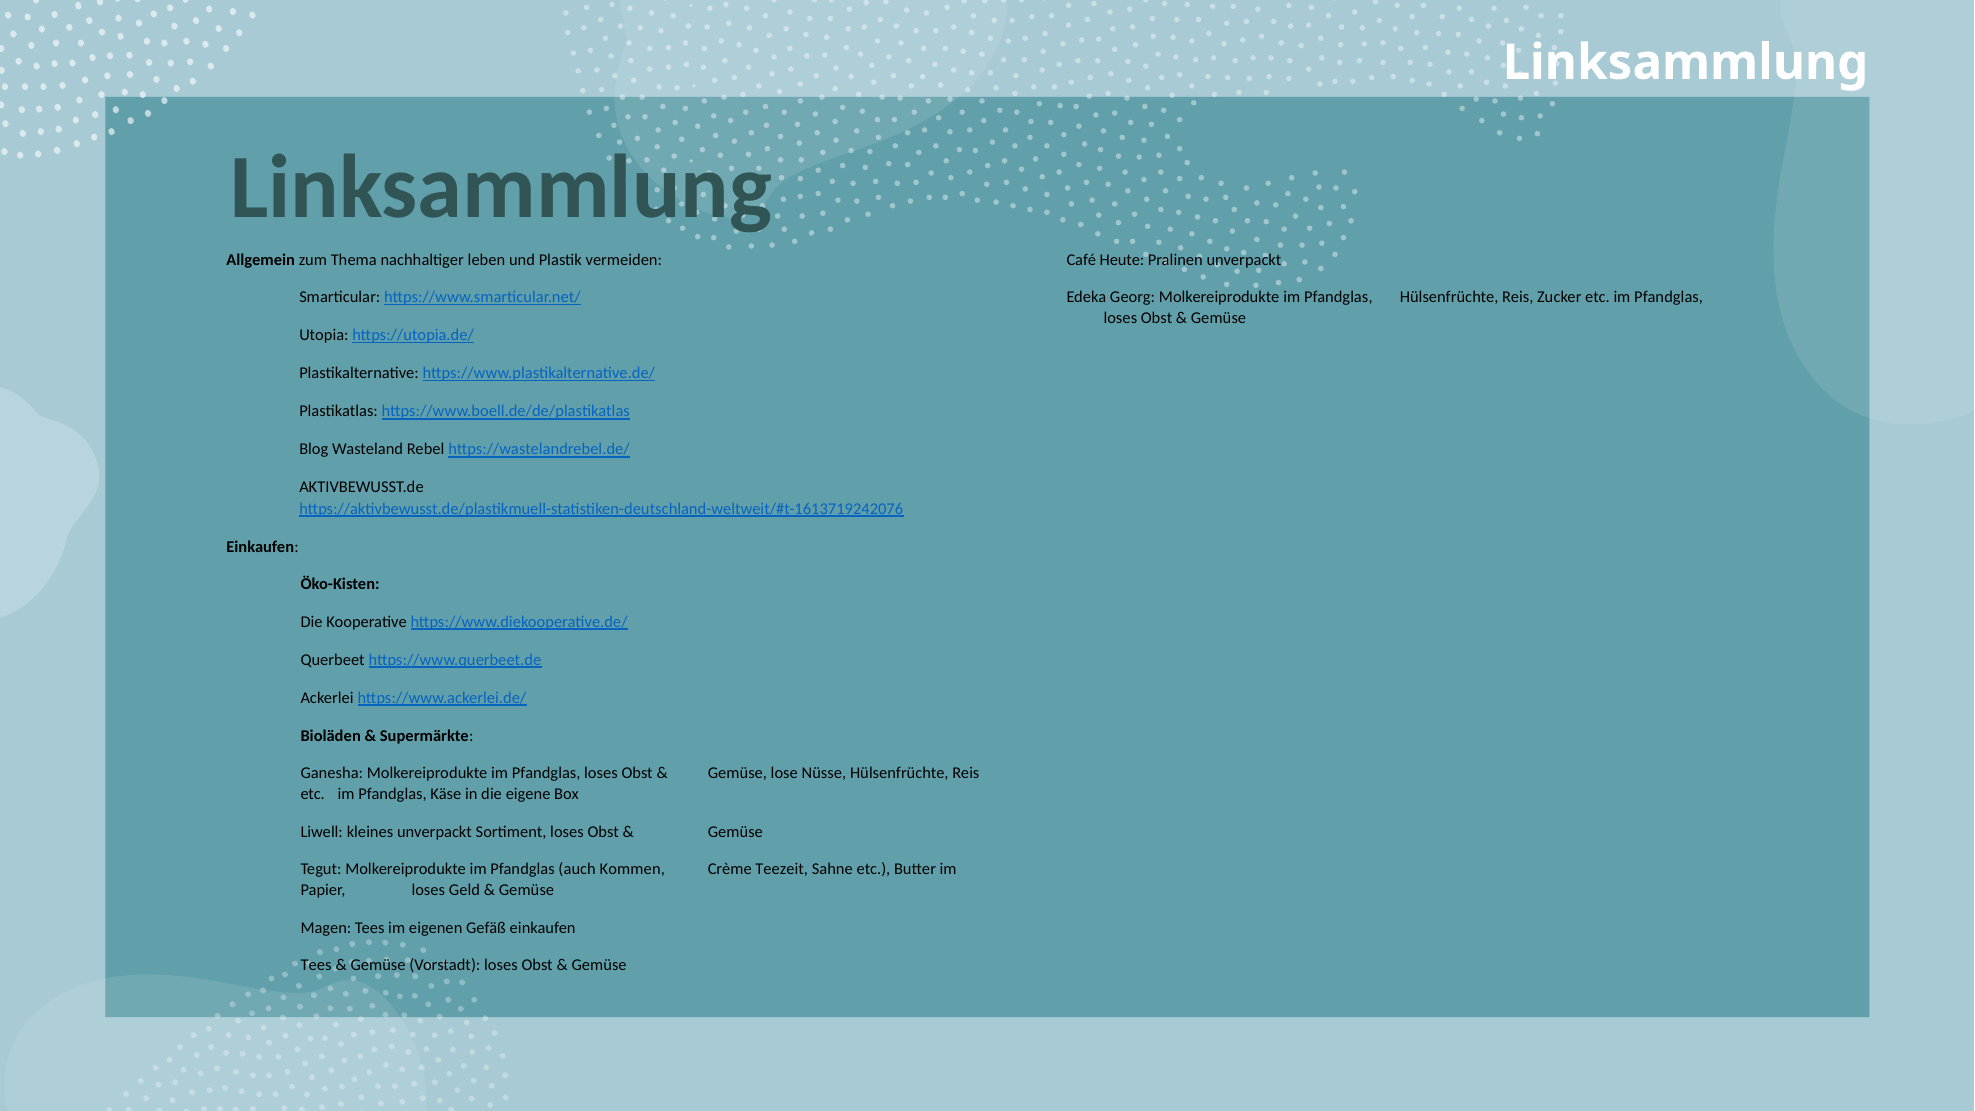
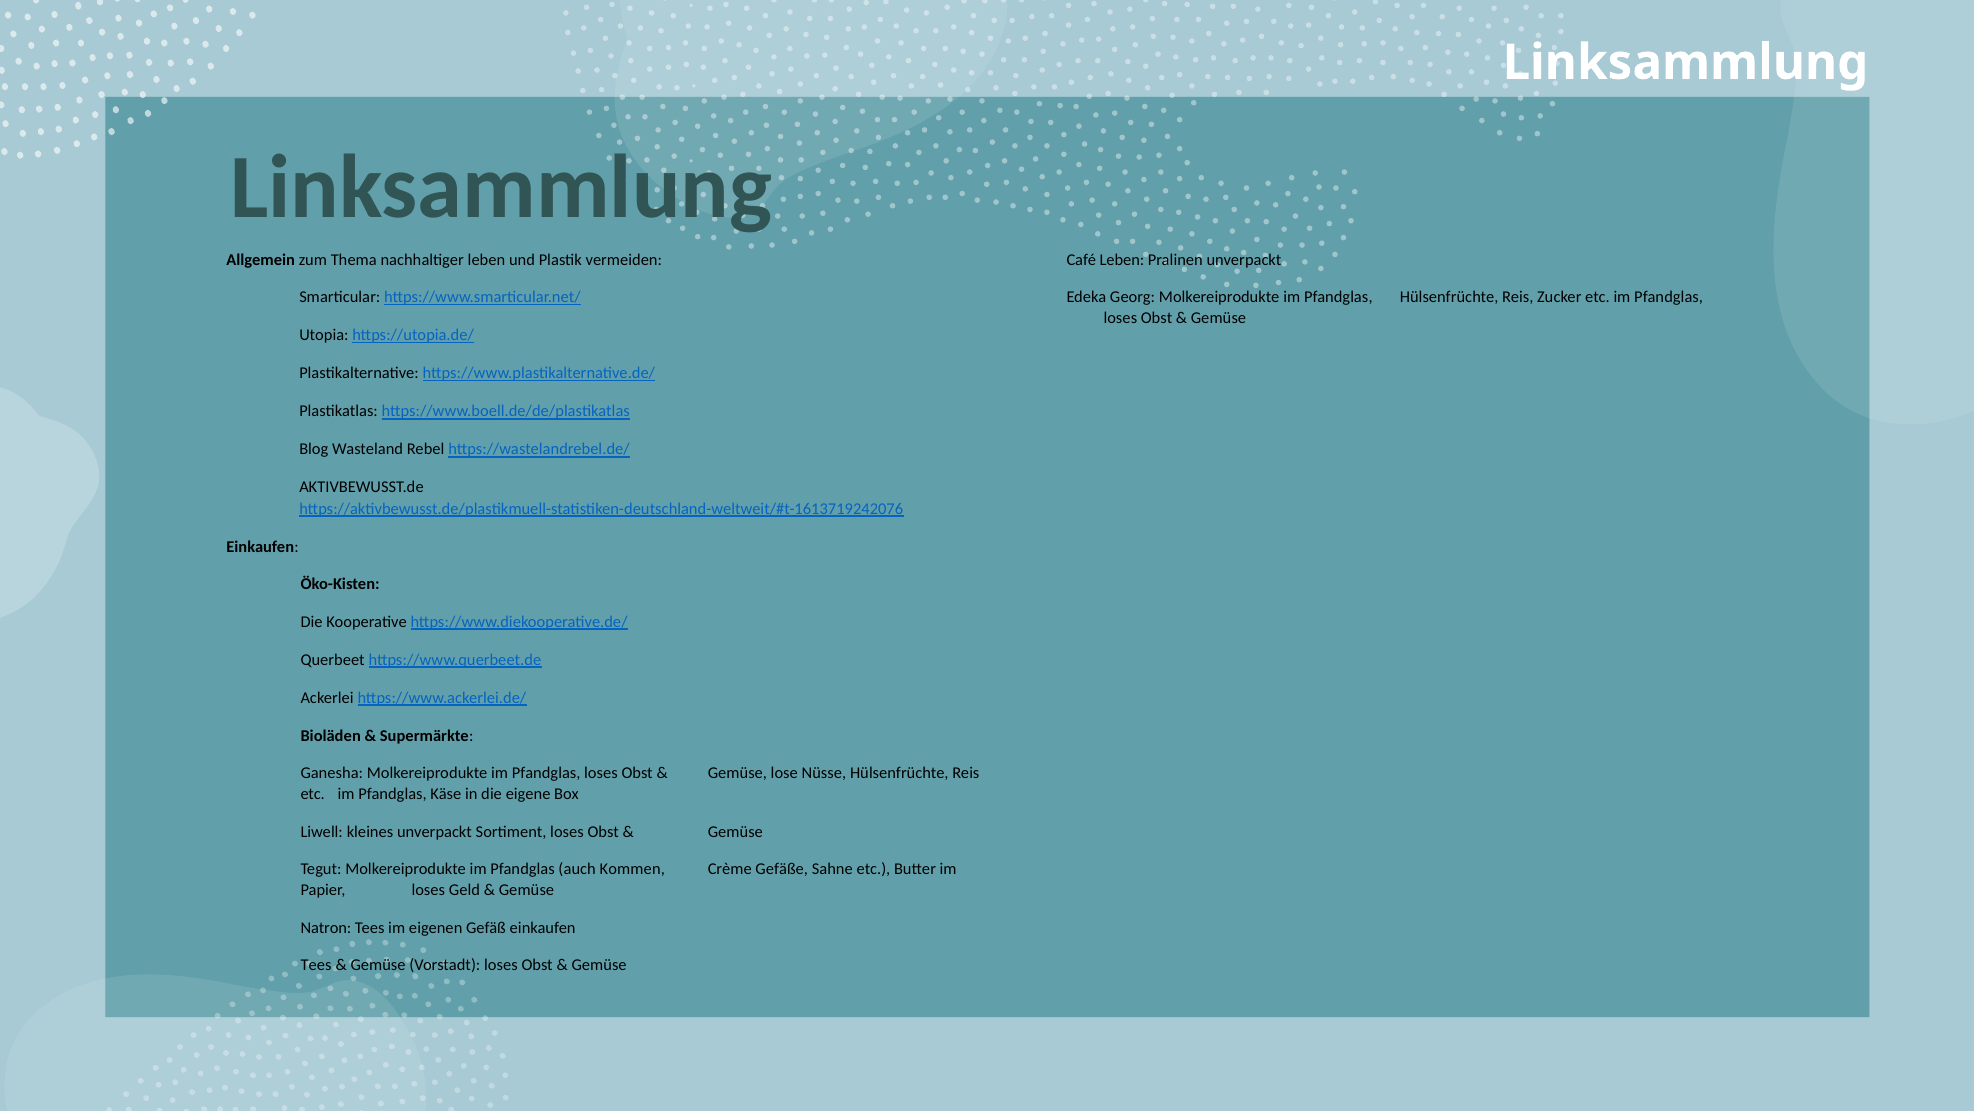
Café Heute: Heute -> Leben
Teezeit: Teezeit -> Gefäße
Magen: Magen -> Natron
